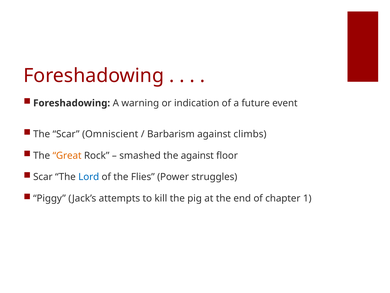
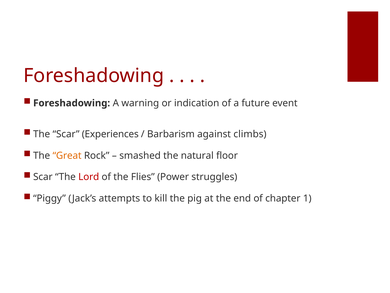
Omniscient: Omniscient -> Experiences
the against: against -> natural
Lord colour: blue -> red
